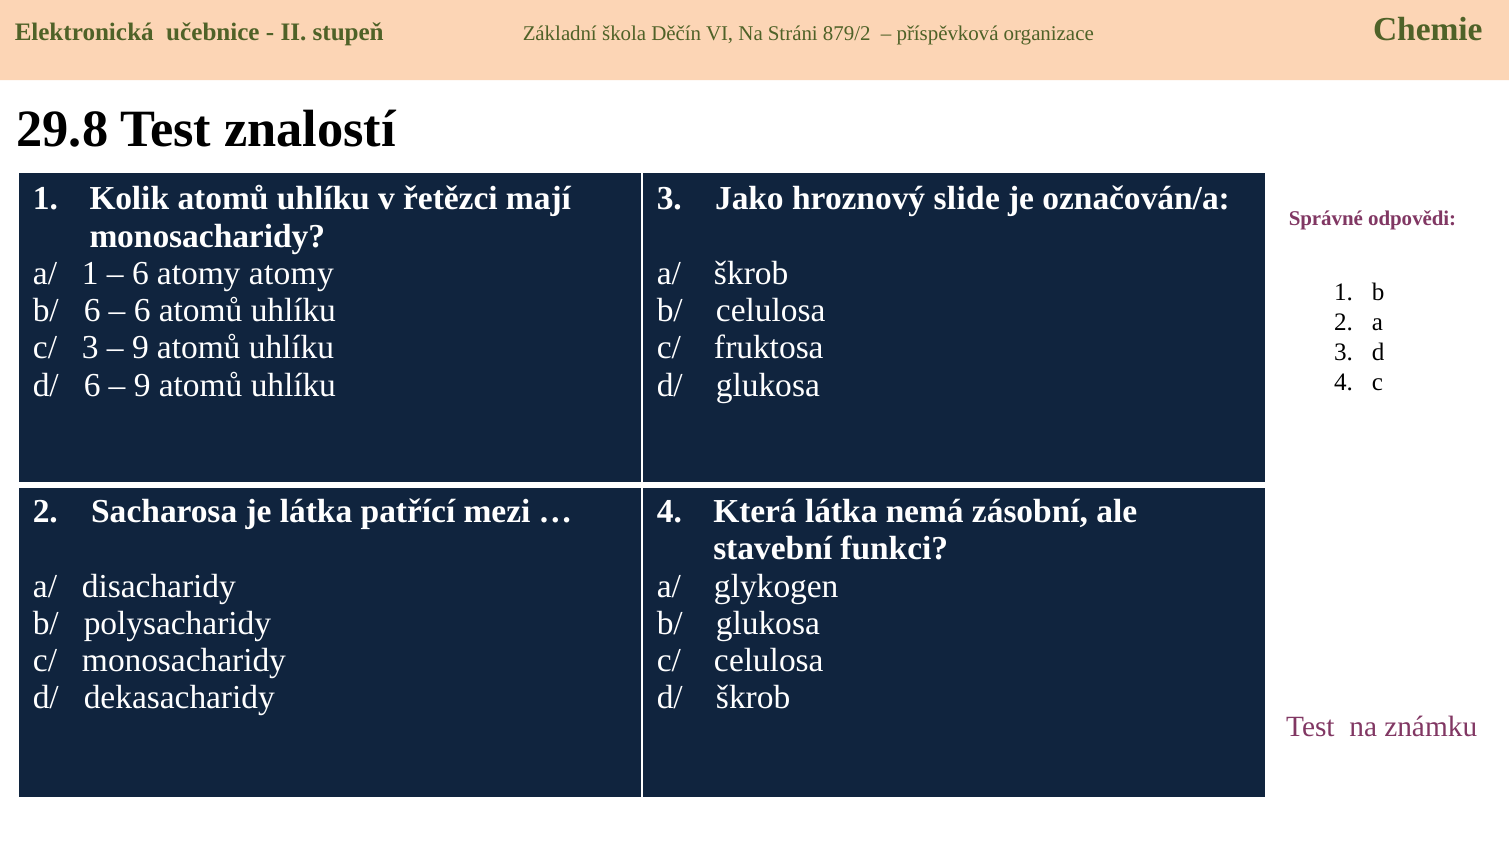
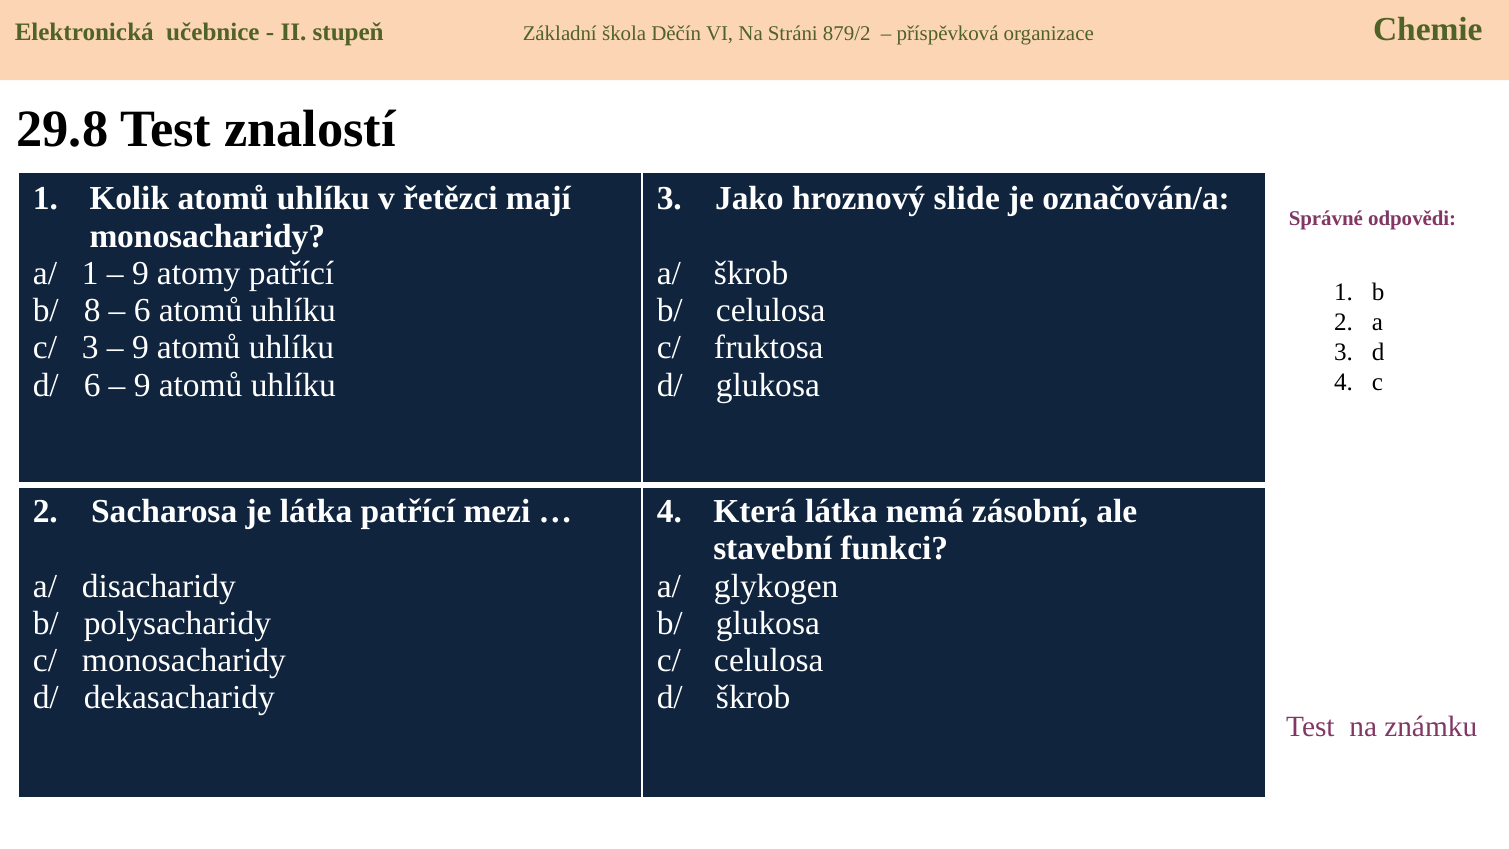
6 at (140, 273): 6 -> 9
atomy atomy: atomy -> patřící
b/ 6: 6 -> 8
